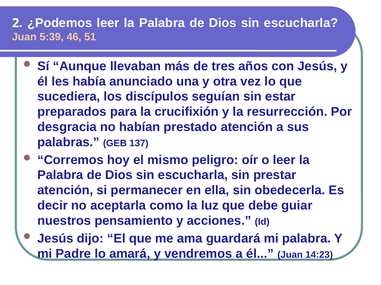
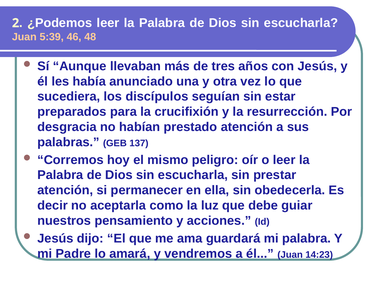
51: 51 -> 48
